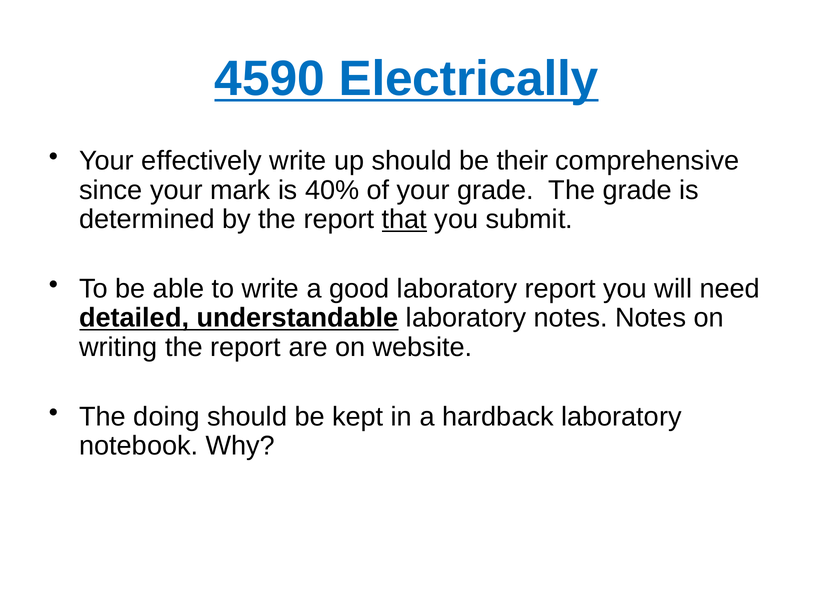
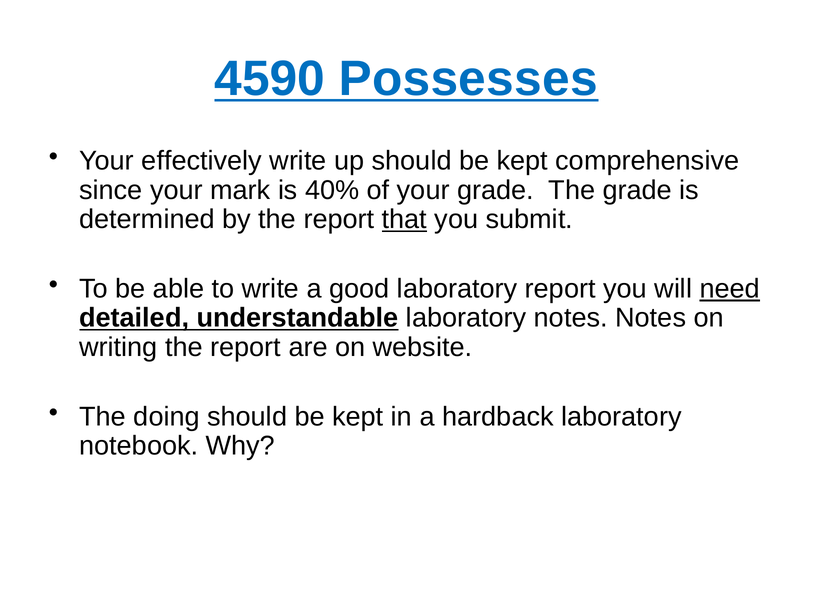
Electrically: Electrically -> Possesses
up should be their: their -> kept
need underline: none -> present
